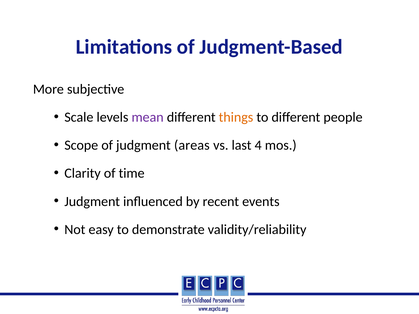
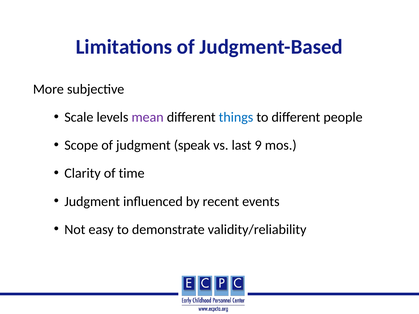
things colour: orange -> blue
areas: areas -> speak
4: 4 -> 9
